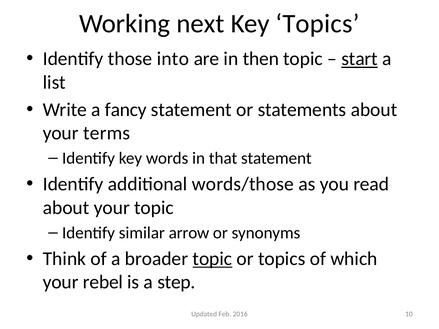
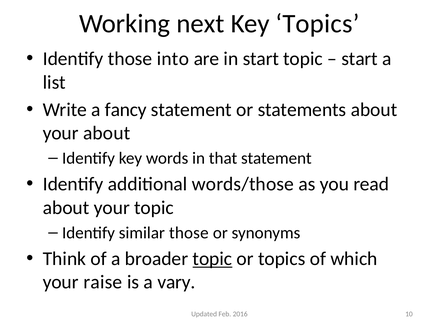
in then: then -> start
start at (360, 59) underline: present -> none
your terms: terms -> about
similar arrow: arrow -> those
rebel: rebel -> raise
step: step -> vary
